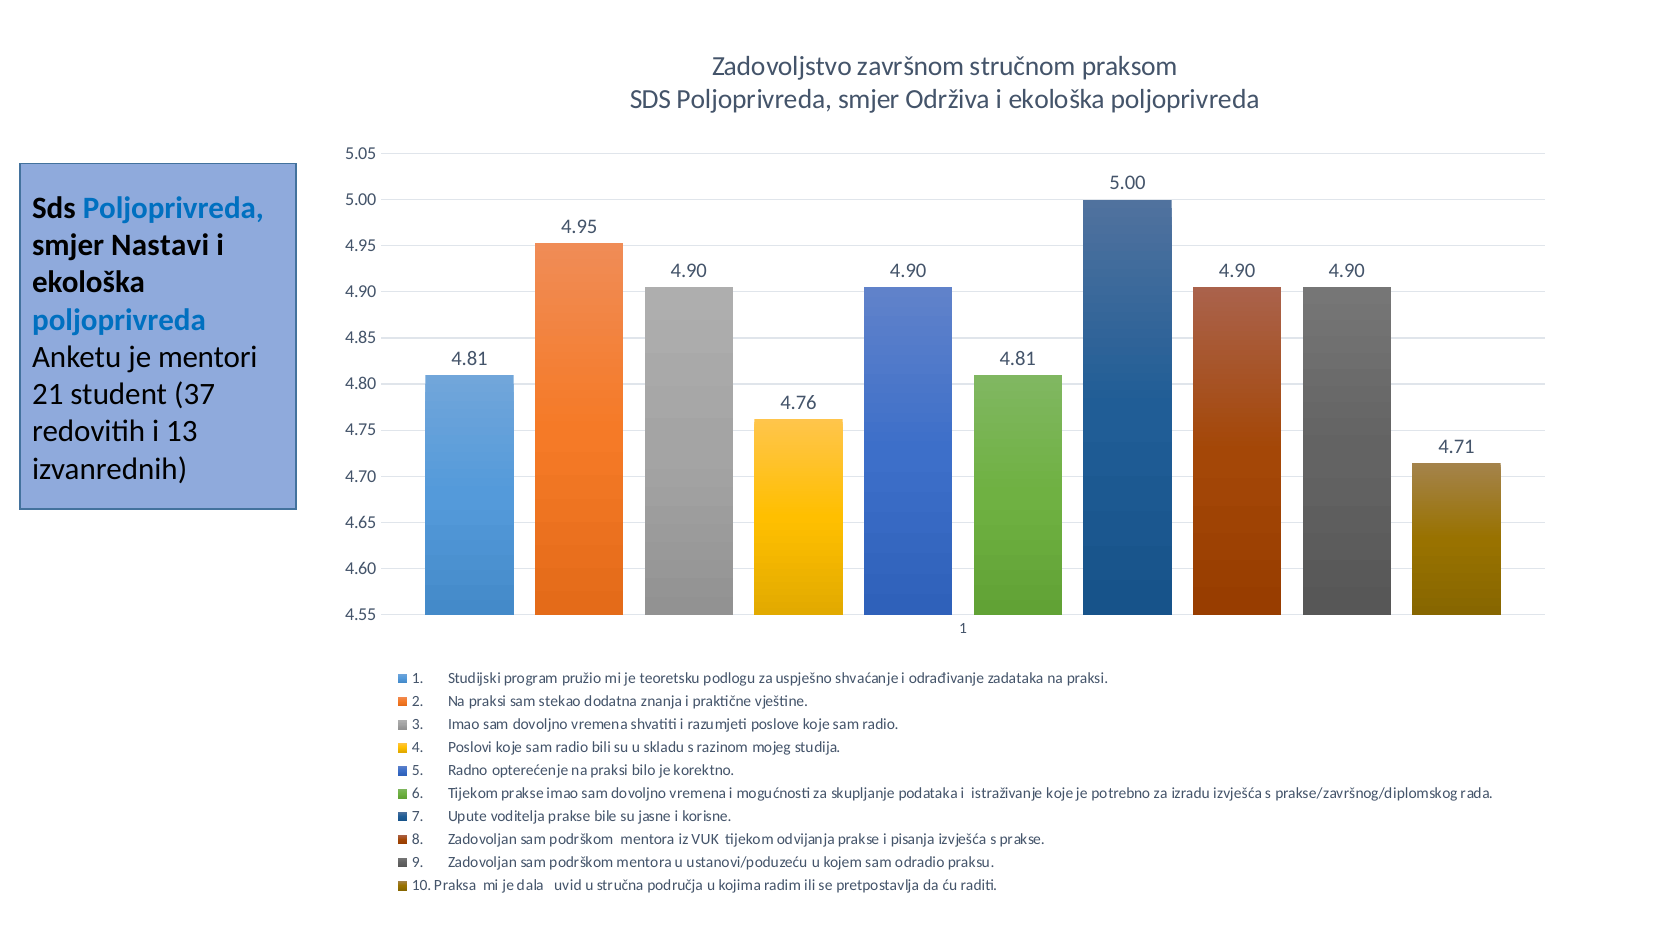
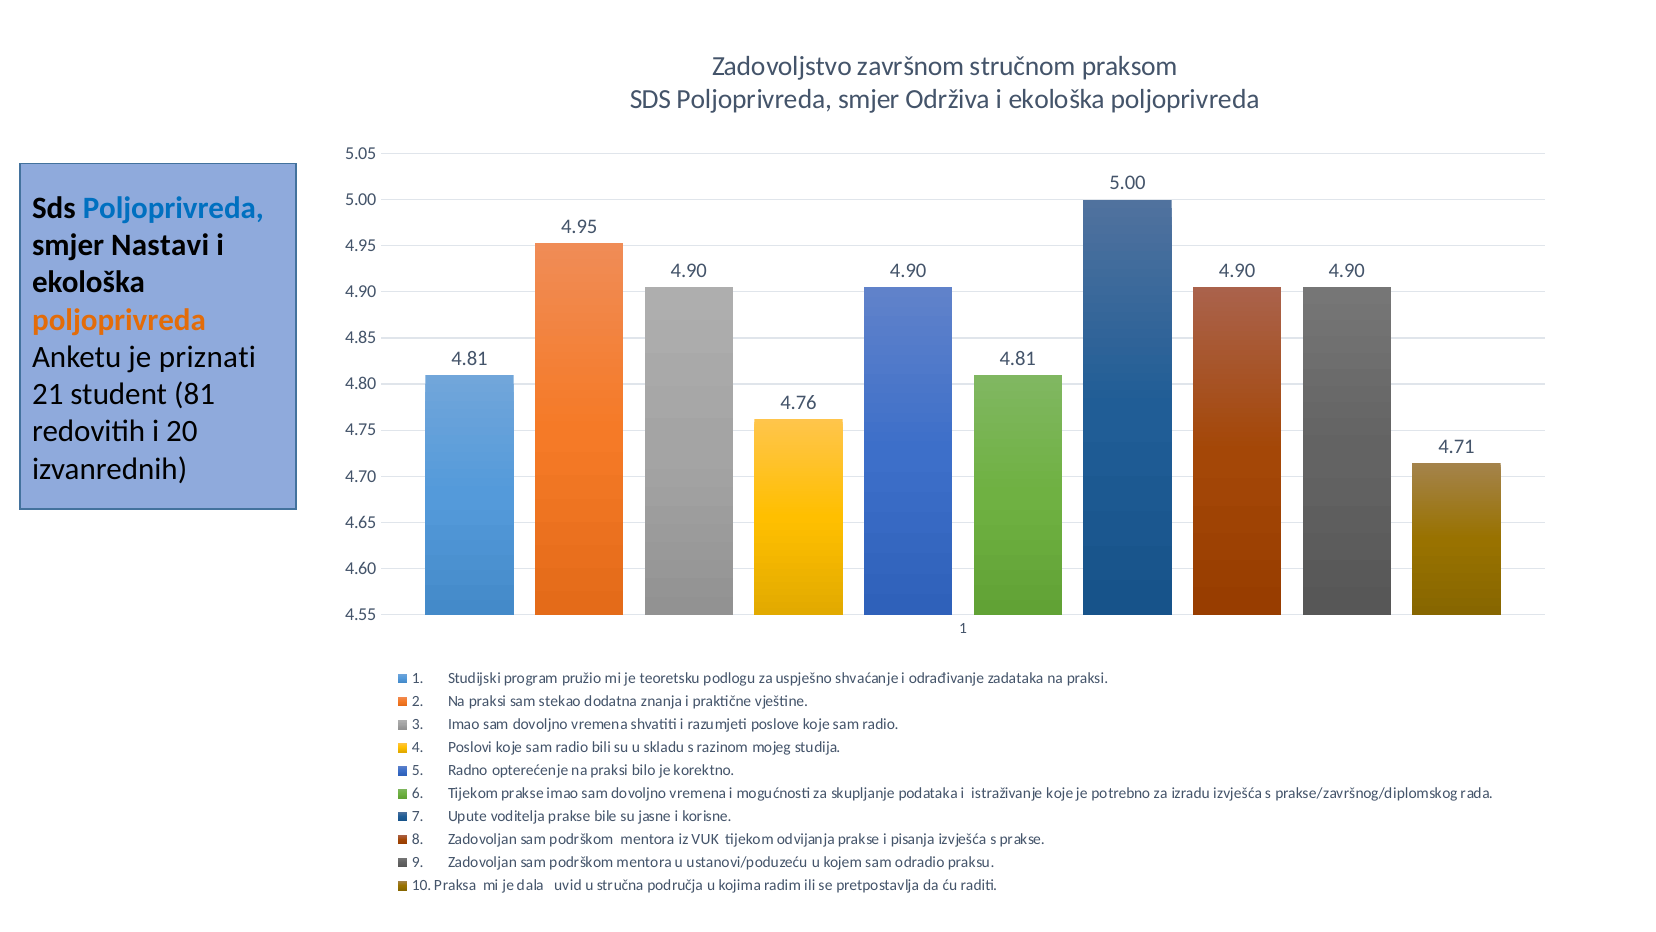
poljoprivreda at (119, 320) colour: blue -> orange
mentori: mentori -> priznati
37: 37 -> 81
13: 13 -> 20
